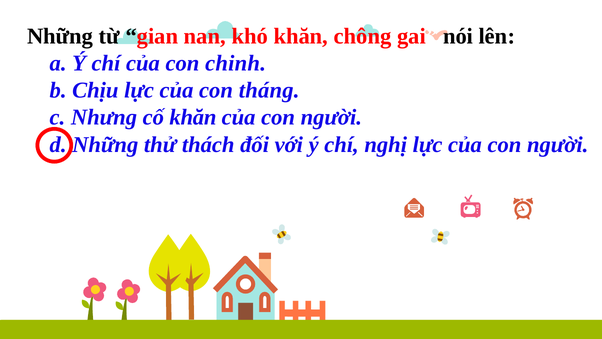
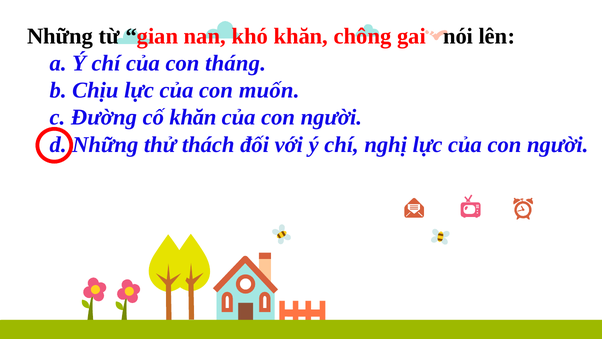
chinh: chinh -> tháng
tháng: tháng -> muốn
Nhưng: Nhưng -> Đường
